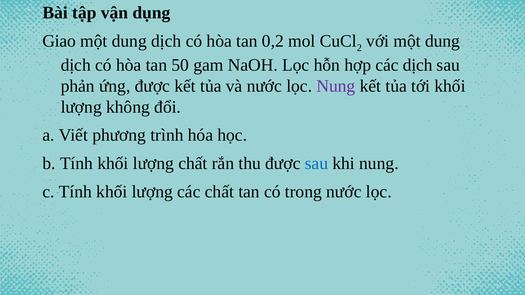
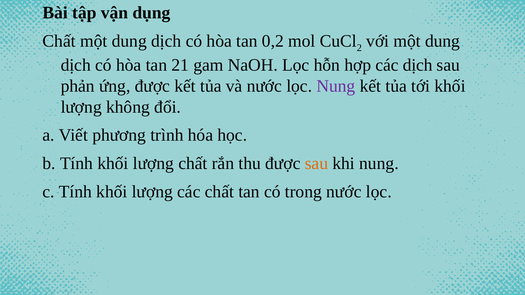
Giao at (59, 41): Giao -> Chất
50: 50 -> 21
sau at (316, 164) colour: blue -> orange
